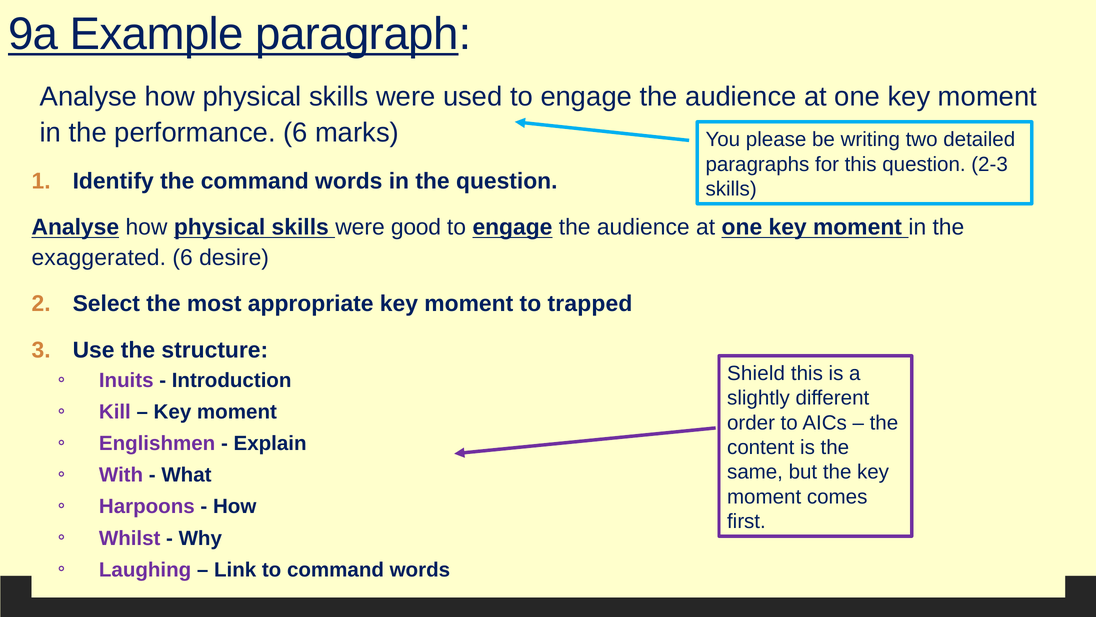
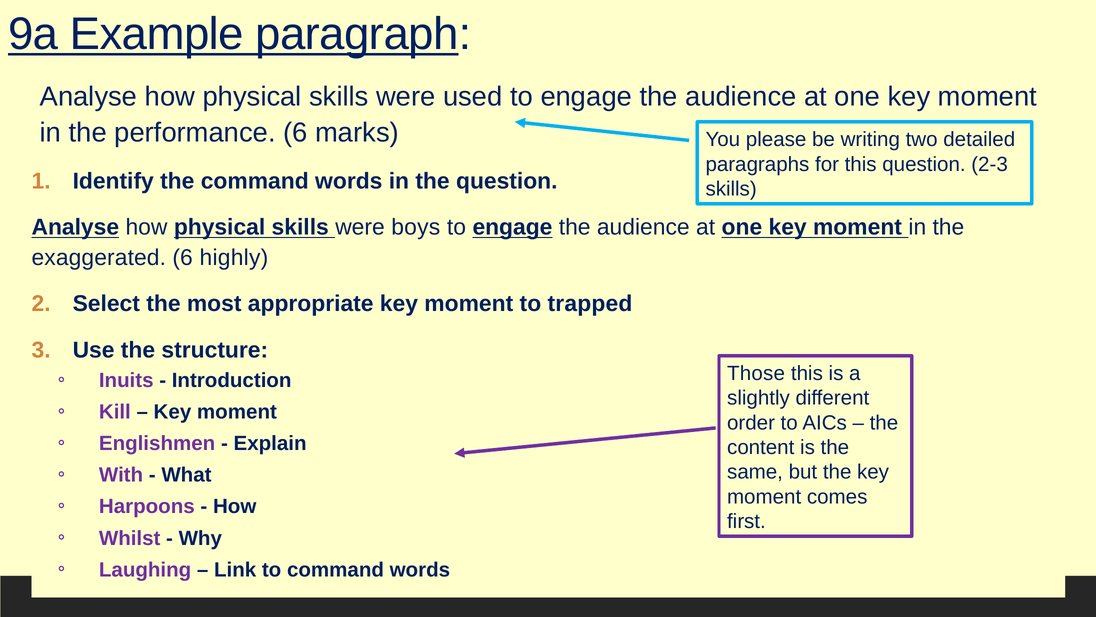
good: good -> boys
desire: desire -> highly
Shield: Shield -> Those
